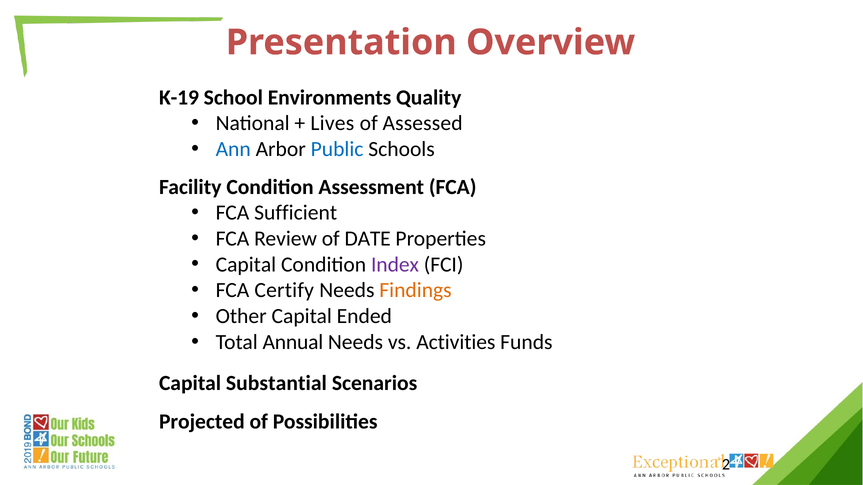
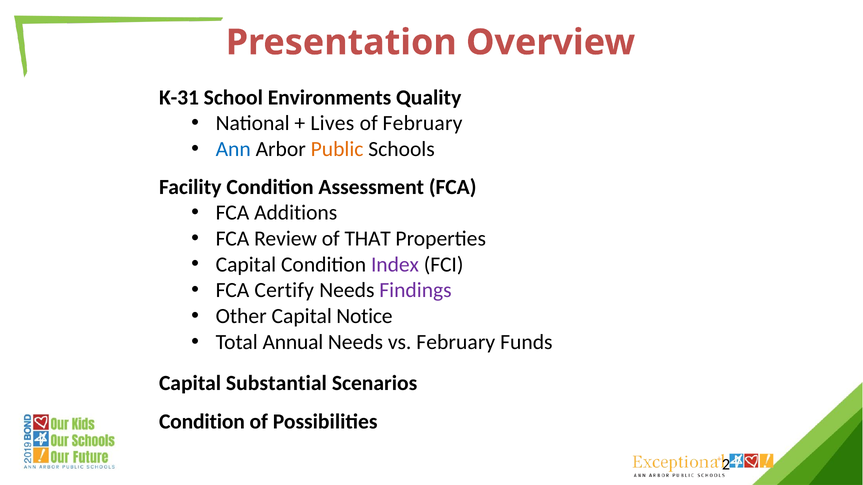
K-19: K-19 -> K-31
of Assessed: Assessed -> February
Public colour: blue -> orange
Sufficient: Sufficient -> Additions
DATE: DATE -> THAT
Findings colour: orange -> purple
Ended: Ended -> Notice
vs Activities: Activities -> February
Projected at (202, 422): Projected -> Condition
